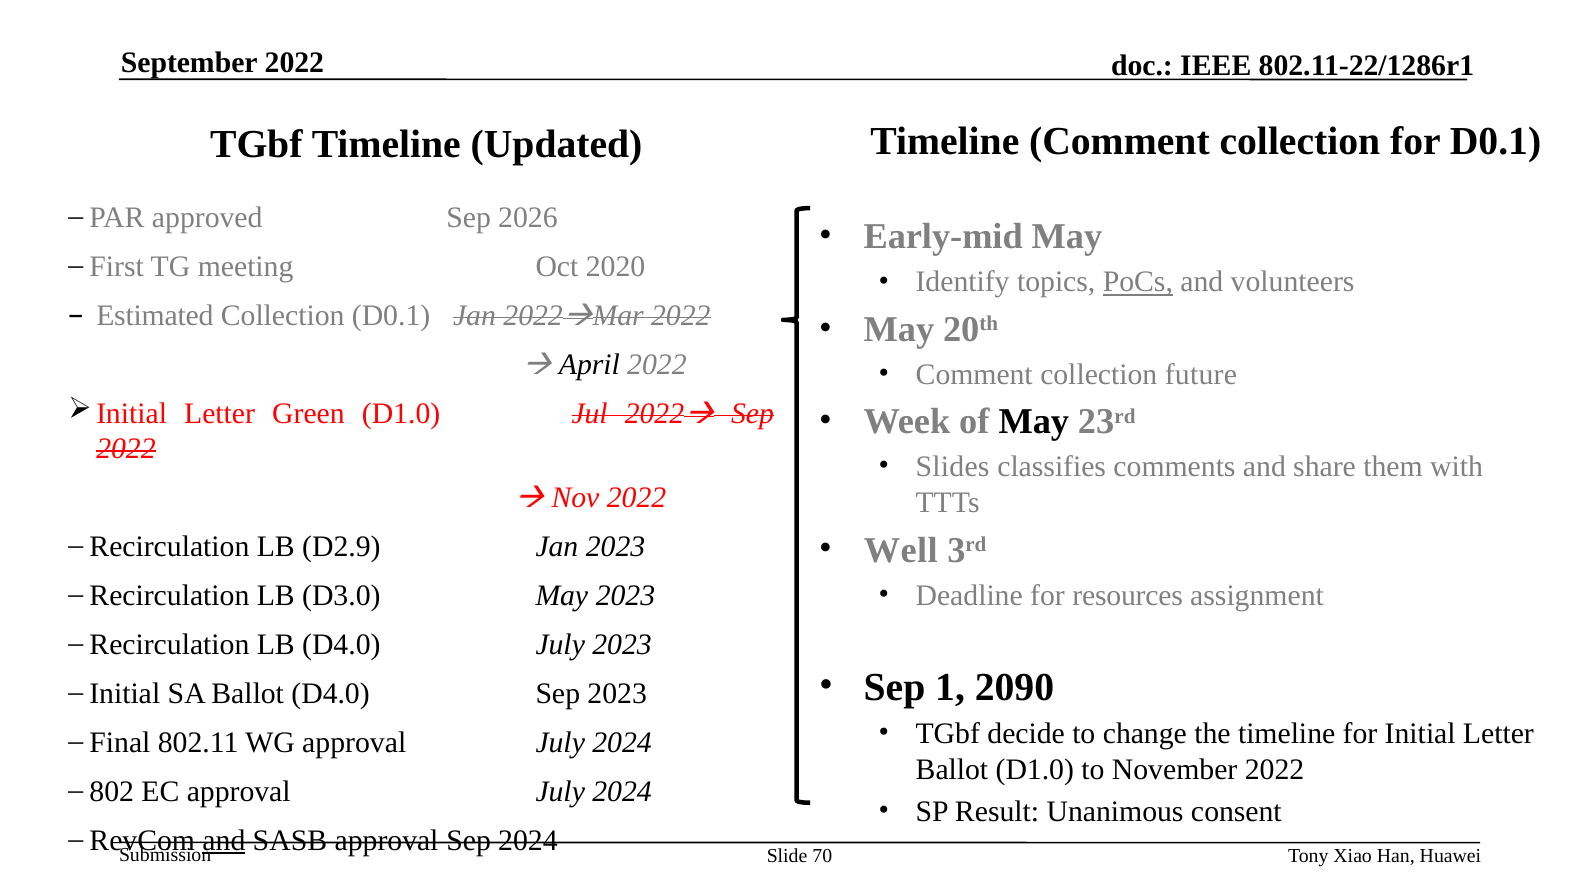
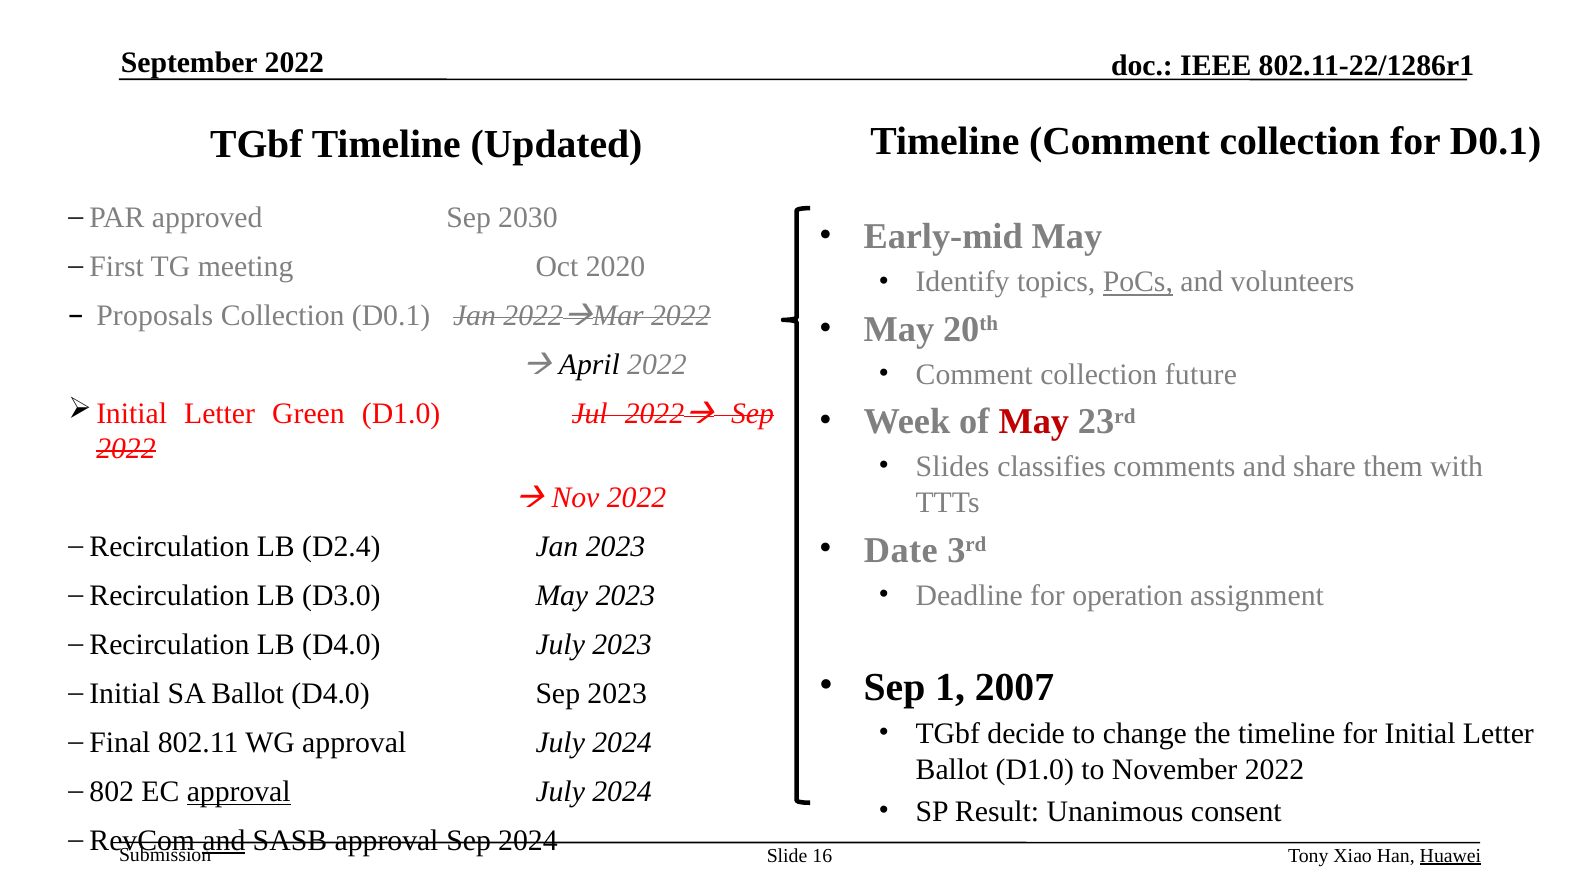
2026: 2026 -> 2030
Estimated: Estimated -> Proposals
May at (1034, 422) colour: black -> red
Well: Well -> Date
D2.9: D2.9 -> D2.4
resources: resources -> operation
2090: 2090 -> 2007
approval at (239, 792) underline: none -> present
70: 70 -> 16
Huawei underline: none -> present
